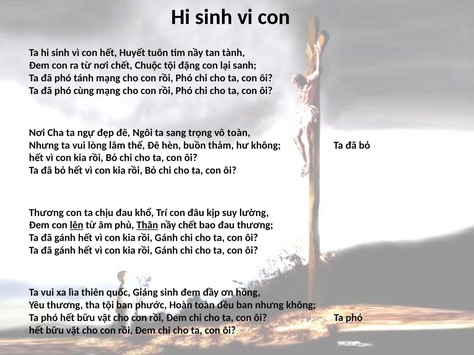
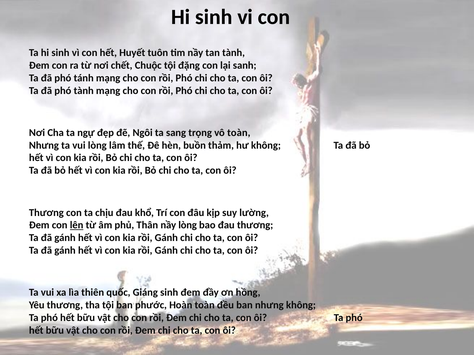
phó cùng: cùng -> tành
Thân underline: present -> none
nầy chết: chết -> lòng
